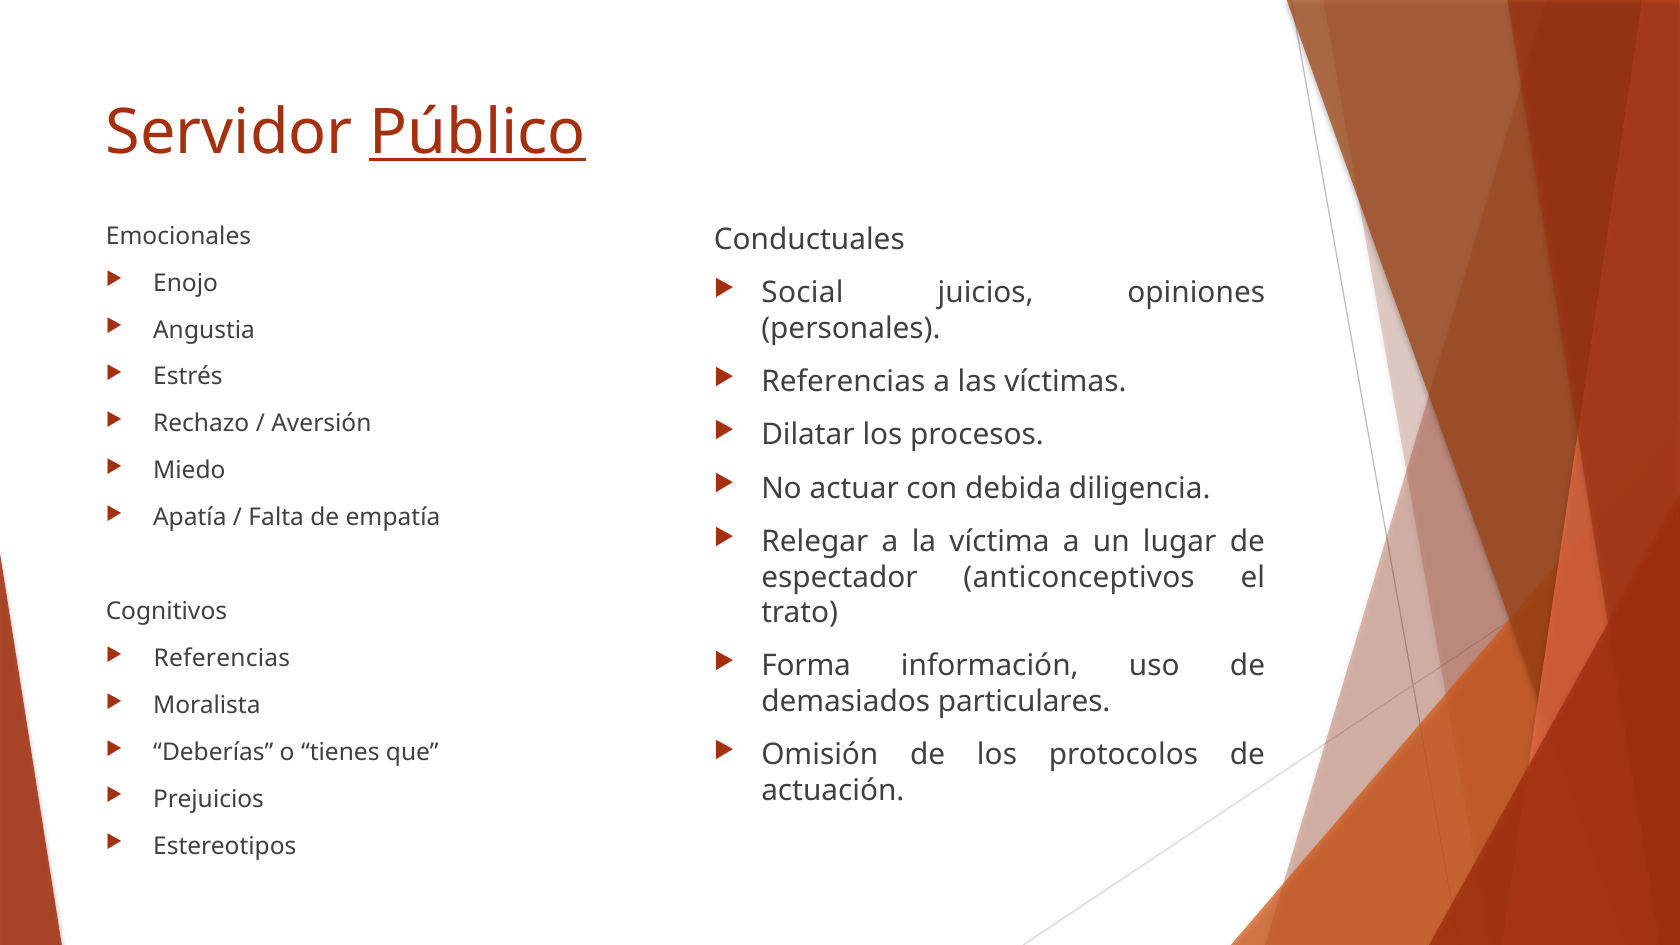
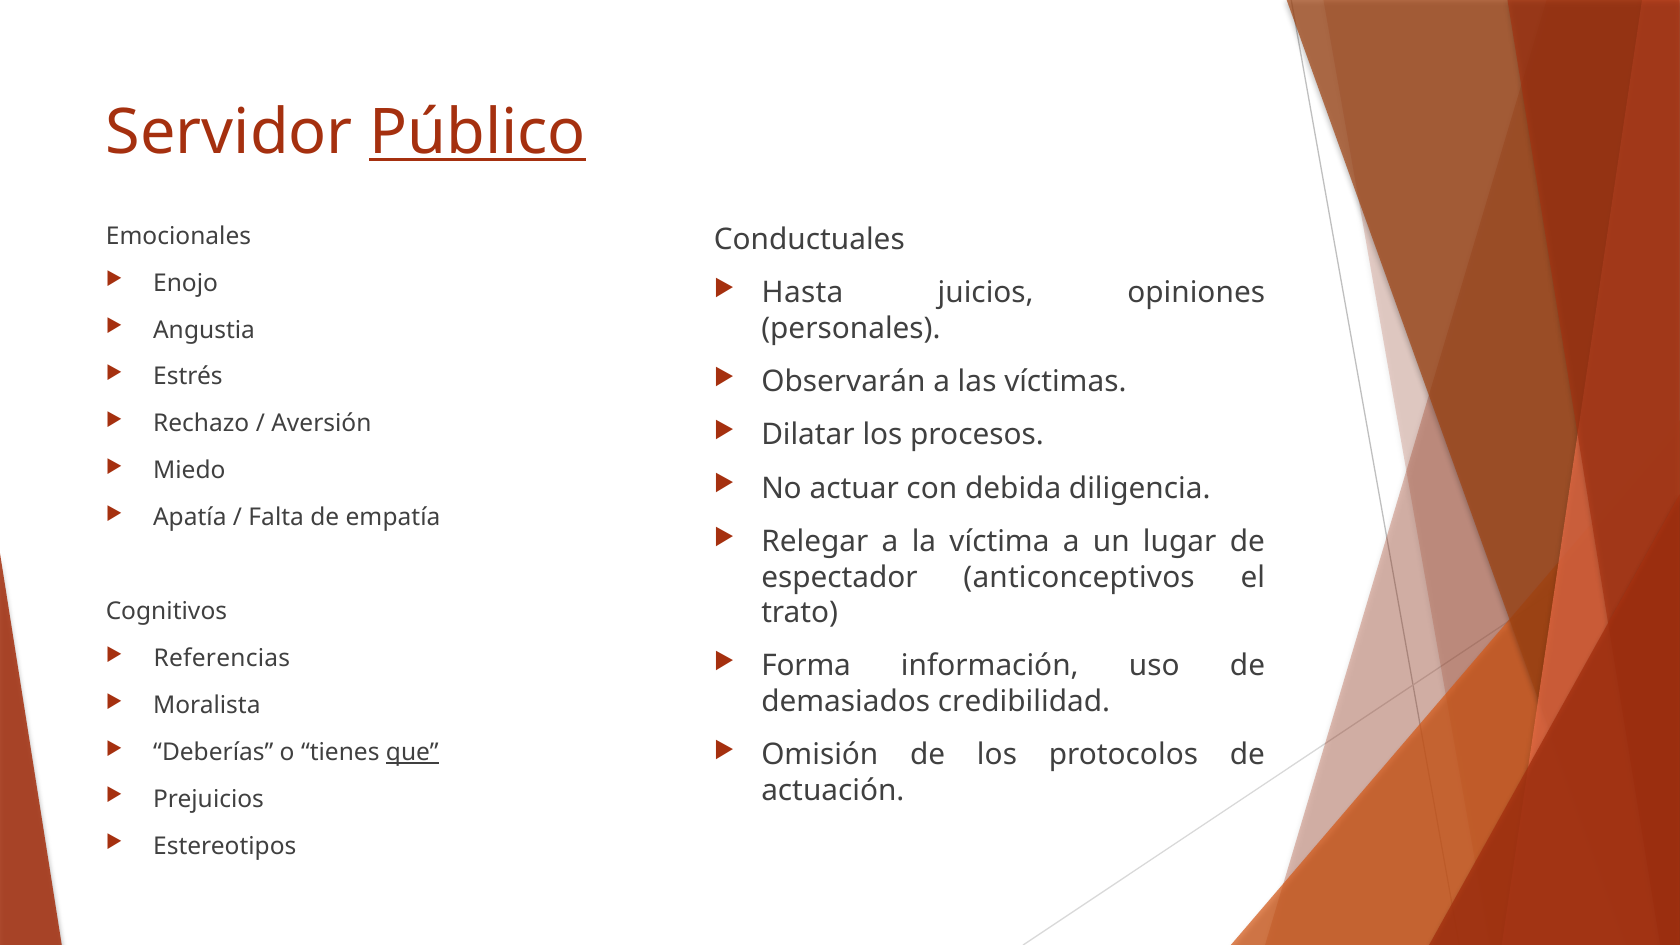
Social: Social -> Hasta
Referencias at (843, 382): Referencias -> Observarán
particulares: particulares -> credibilidad
que underline: none -> present
